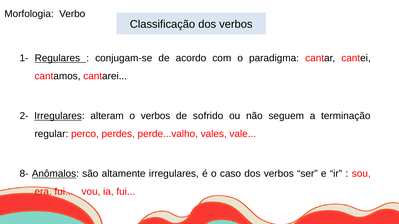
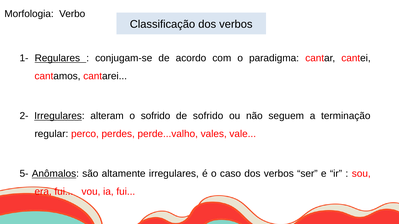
o verbos: verbos -> sofrido
8-: 8- -> 5-
